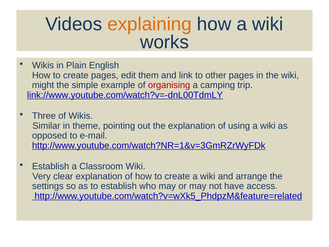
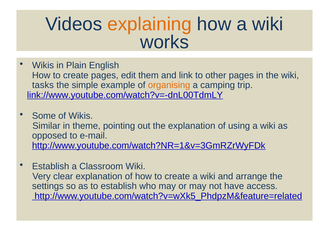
might: might -> tasks
organising colour: red -> orange
Three: Three -> Some
